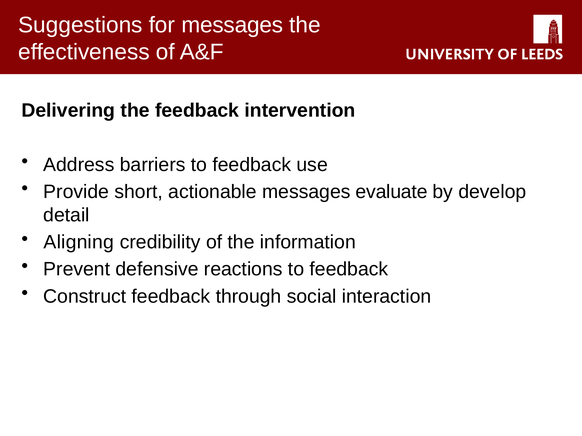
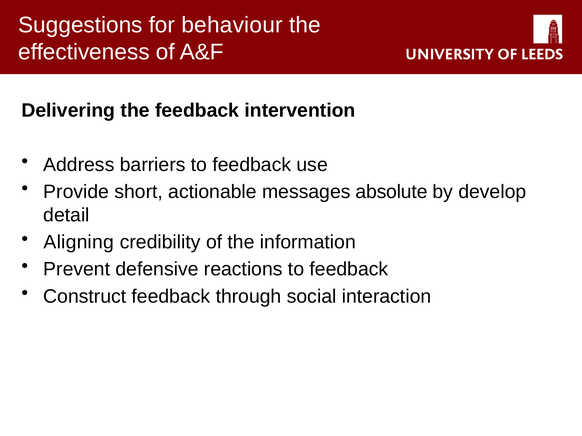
for messages: messages -> behaviour
evaluate: evaluate -> absolute
